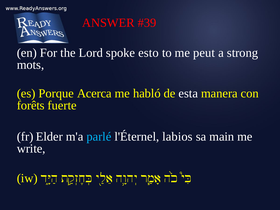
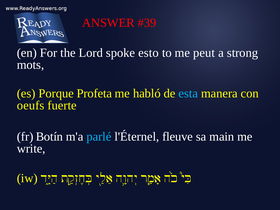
Acerca: Acerca -> Profeta
esta colour: white -> light blue
forêts: forêts -> oeufs
Elder: Elder -> Botín
labios: labios -> fleuve
